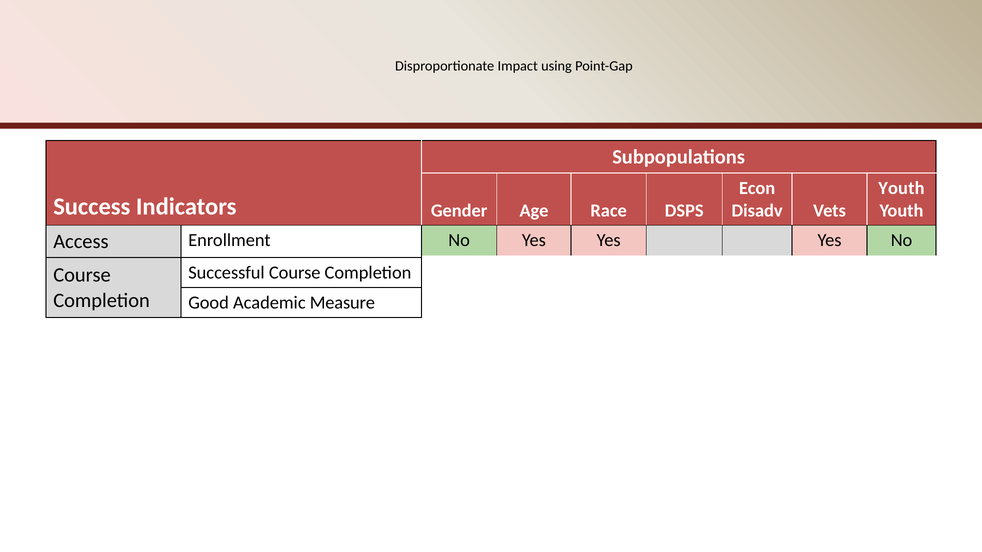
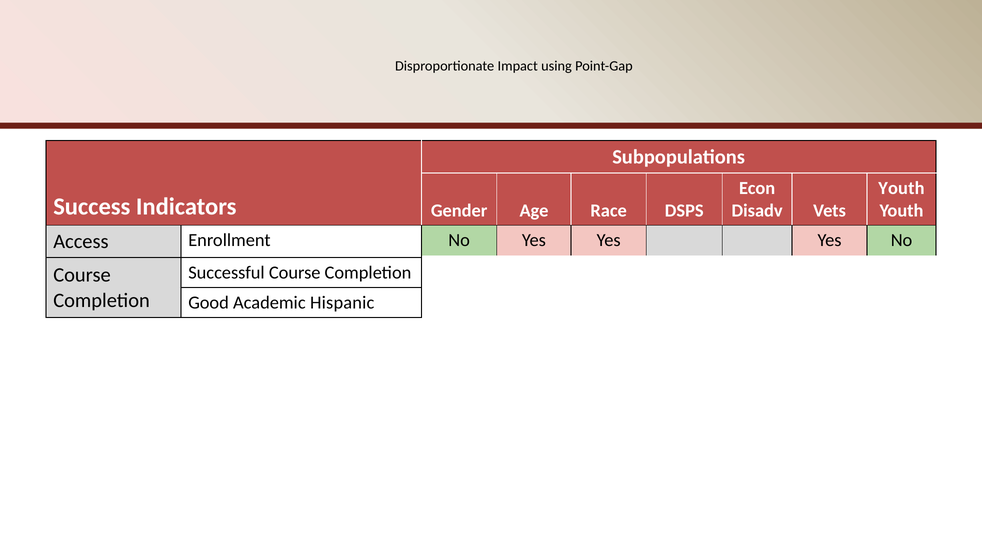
Measure: Measure -> Hispanic
